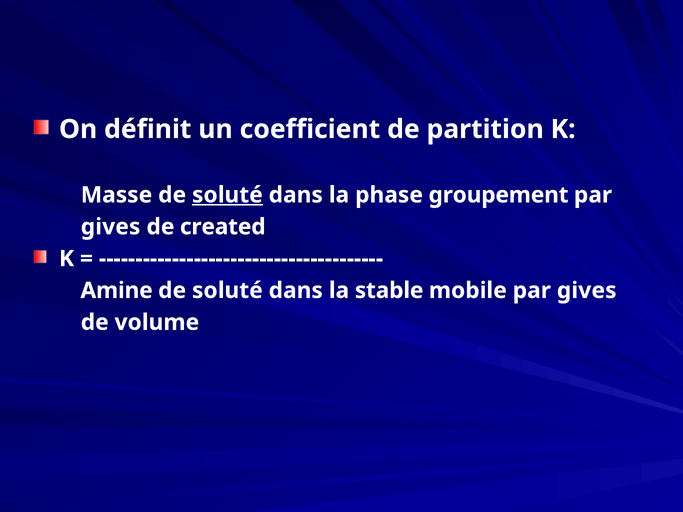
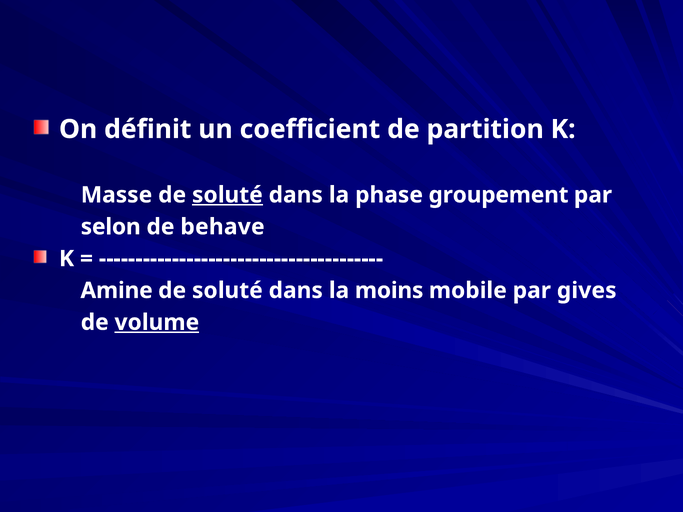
gives at (111, 227): gives -> selon
created: created -> behave
stable: stable -> moins
volume underline: none -> present
